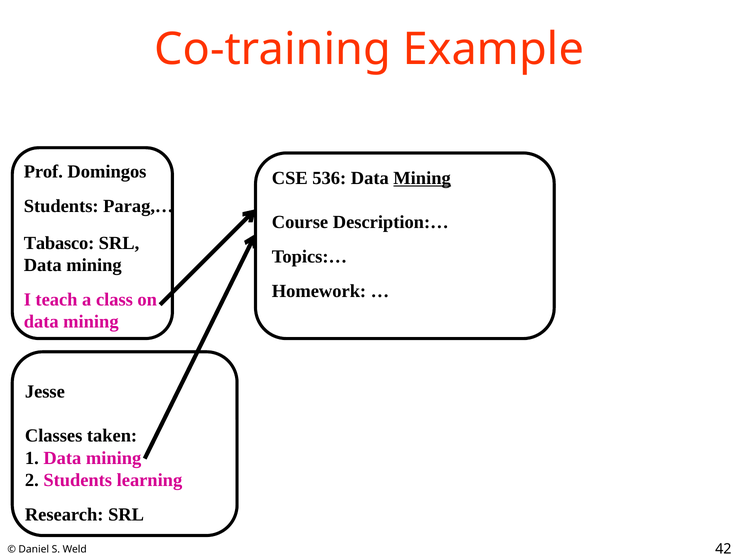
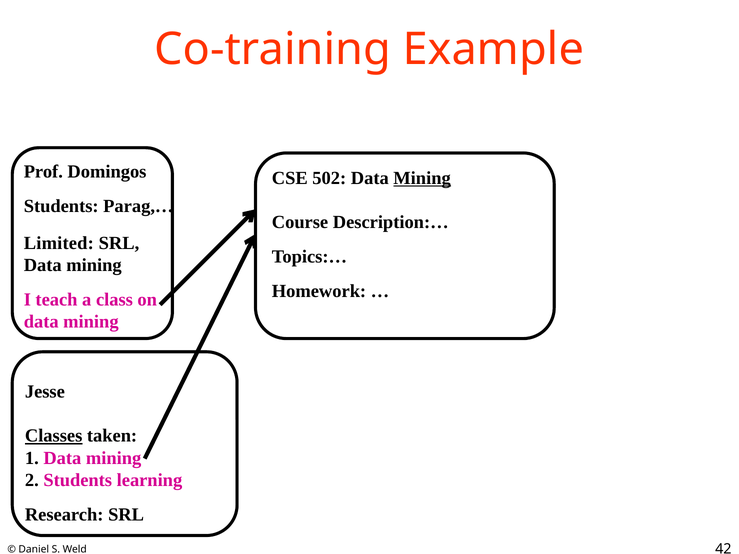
536: 536 -> 502
Tabasco: Tabasco -> Limited
Classes underline: none -> present
